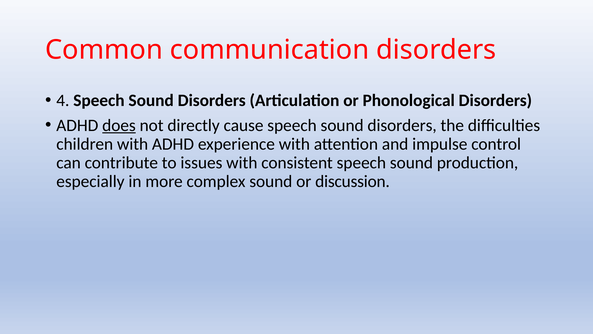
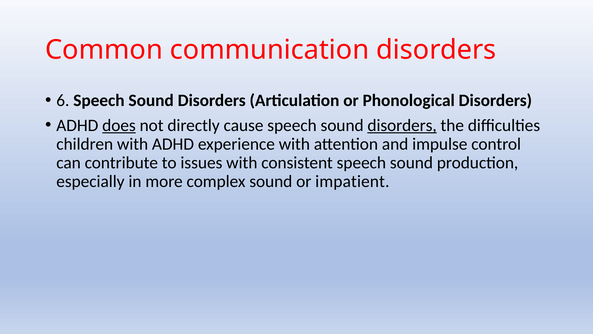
4: 4 -> 6
disorders at (402, 125) underline: none -> present
discussion: discussion -> impatient
